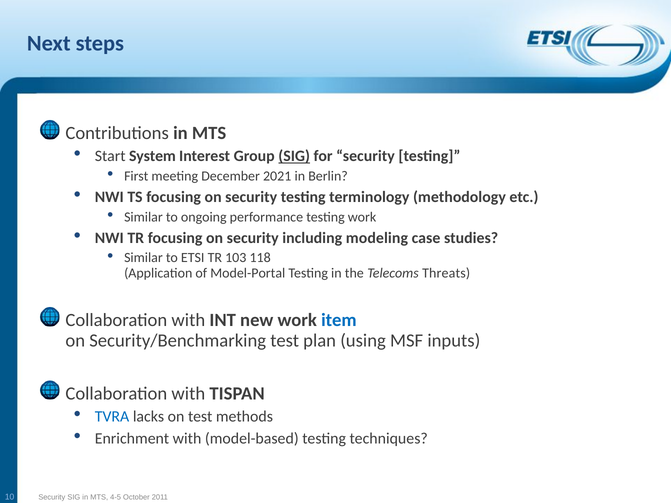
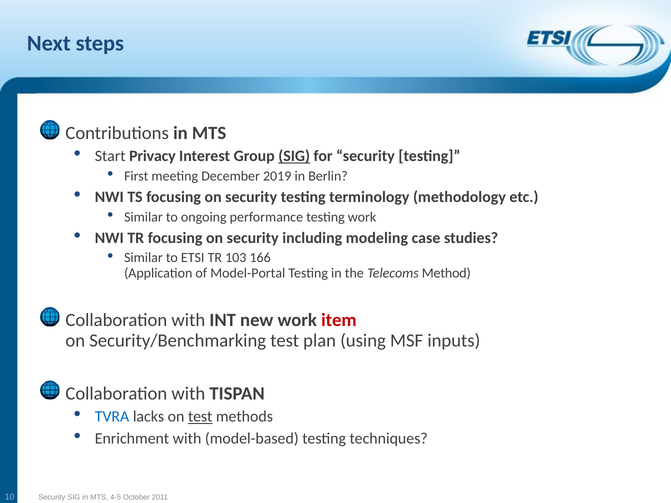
System: System -> Privacy
2021: 2021 -> 2019
118: 118 -> 166
Threats: Threats -> Method
item colour: blue -> red
test at (200, 417) underline: none -> present
